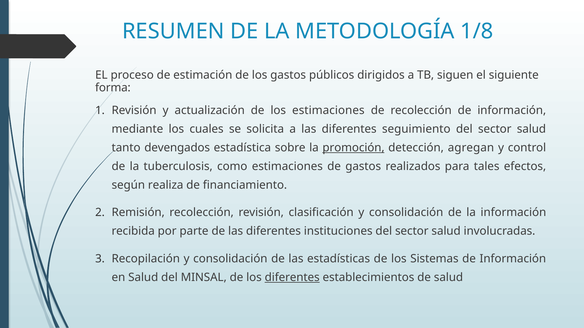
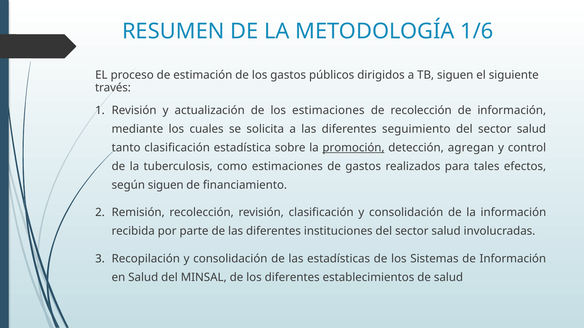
1/8: 1/8 -> 1/6
forma: forma -> través
tanto devengados: devengados -> clasificación
según realiza: realiza -> siguen
diferentes at (292, 278) underline: present -> none
